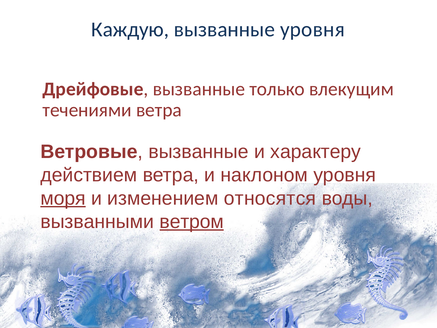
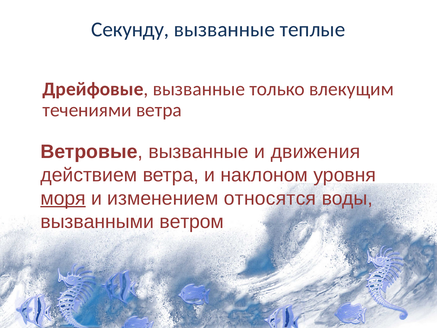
Каждую: Каждую -> Секунду
вызванные уровня: уровня -> теплые
характеру: характеру -> движения
ветром underline: present -> none
